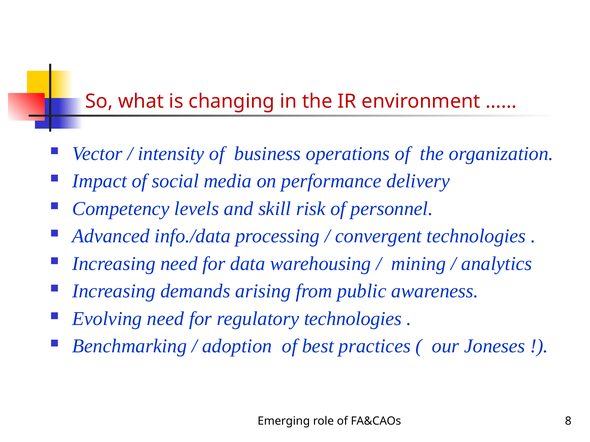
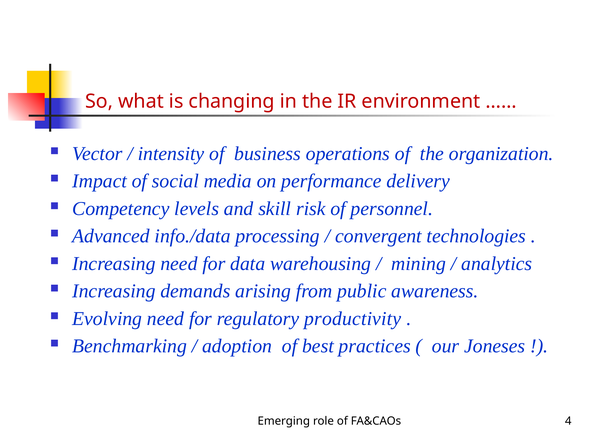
regulatory technologies: technologies -> productivity
8: 8 -> 4
